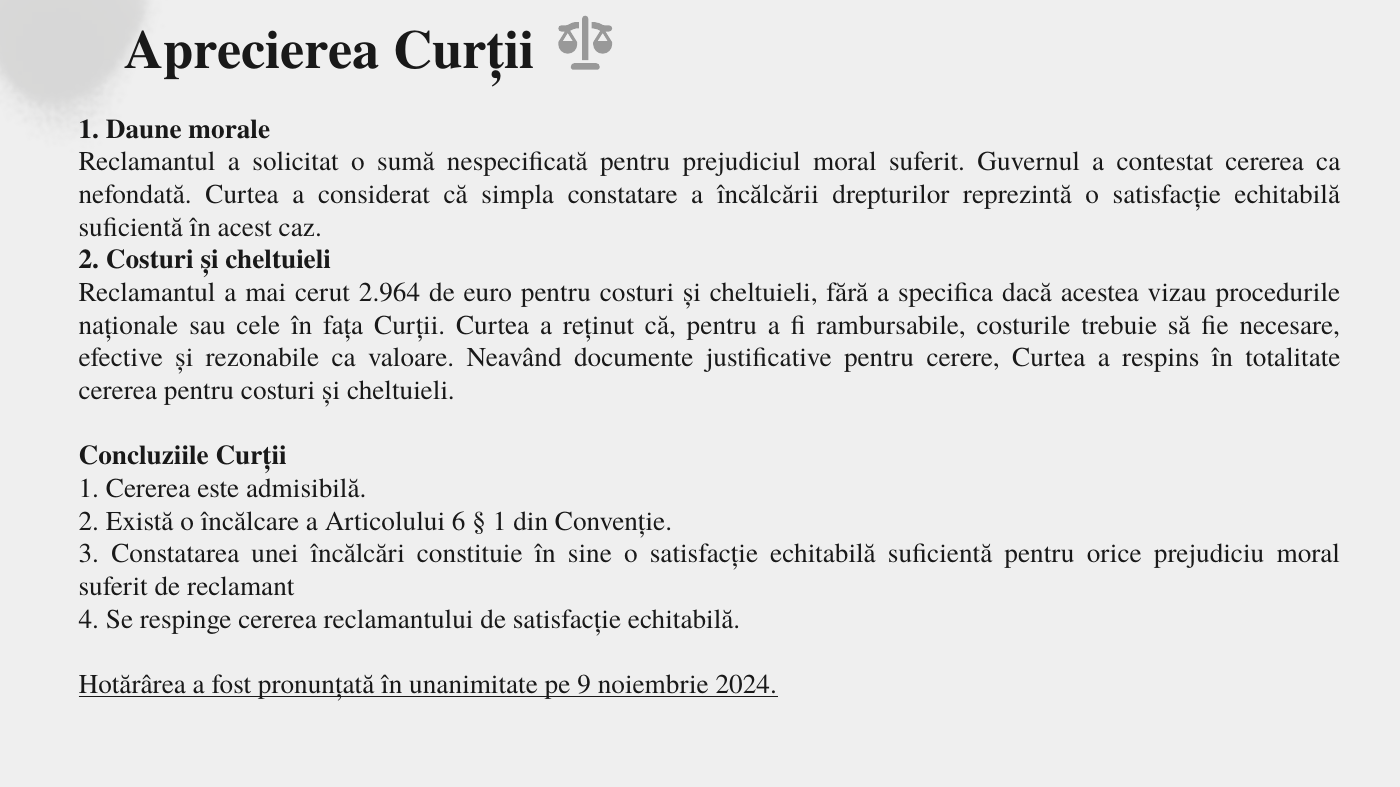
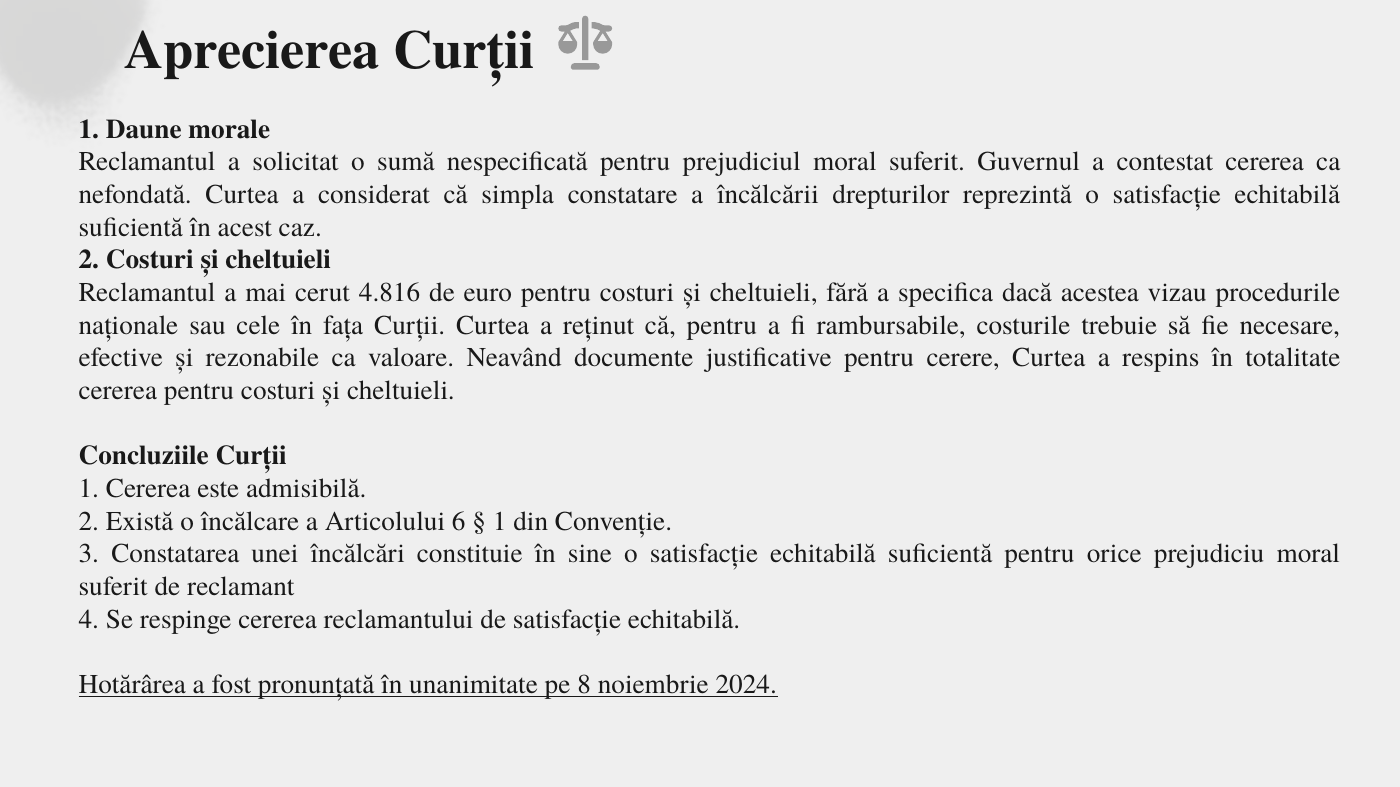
2.964: 2.964 -> 4.816
9: 9 -> 8
